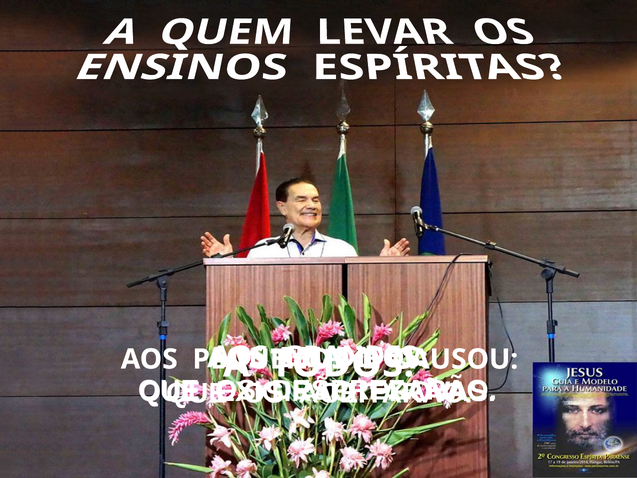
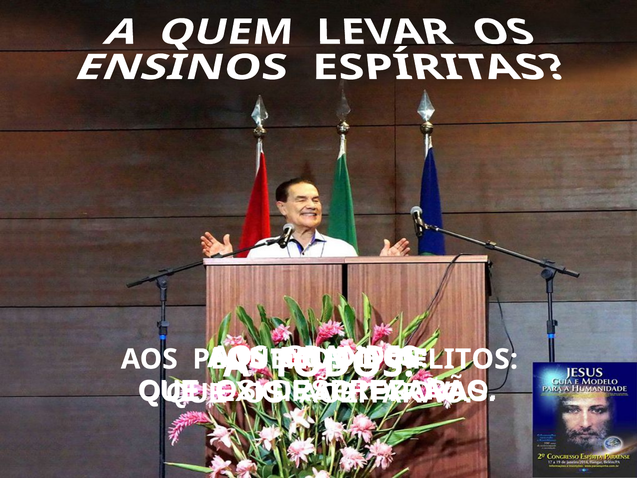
CAUSOU: CAUSOU -> AFLITOS
